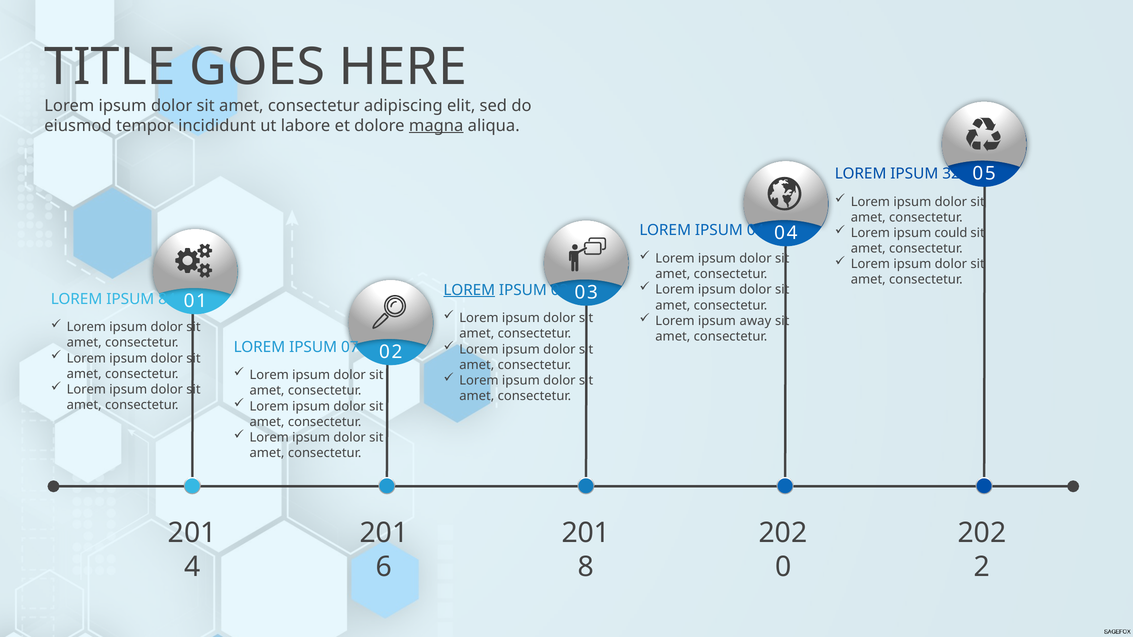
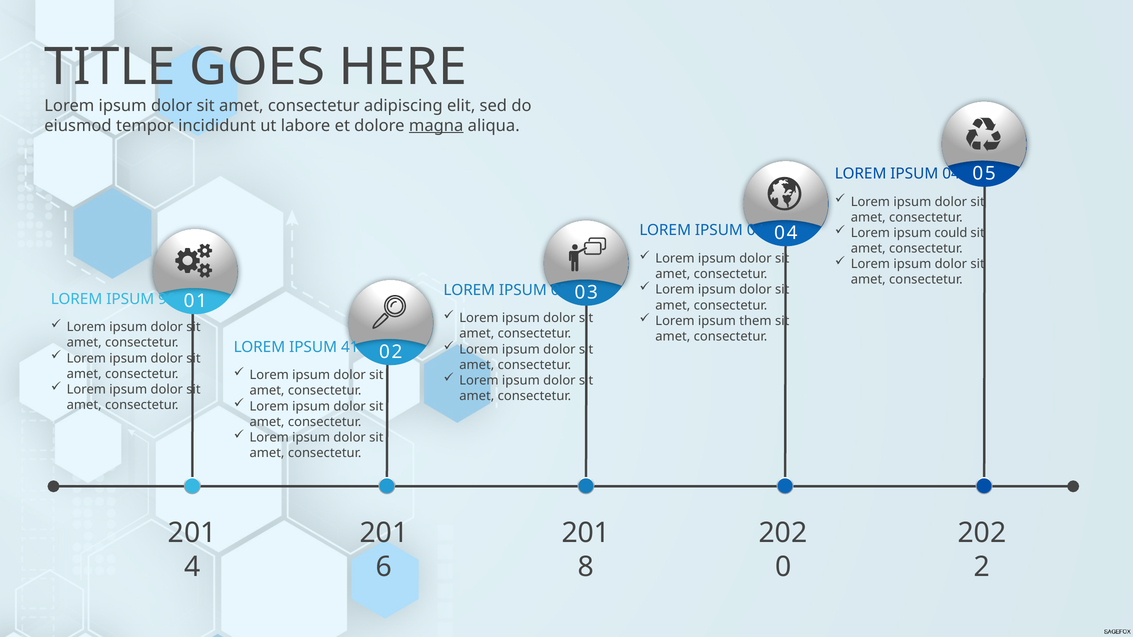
32 at (951, 174): 32 -> 04
LOREM at (469, 290) underline: present -> none
84: 84 -> 96
away: away -> them
07: 07 -> 41
